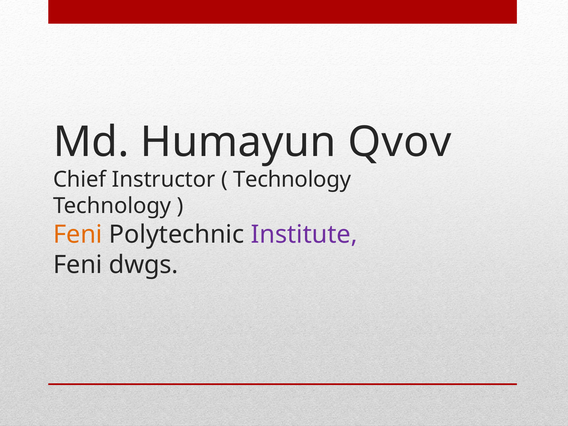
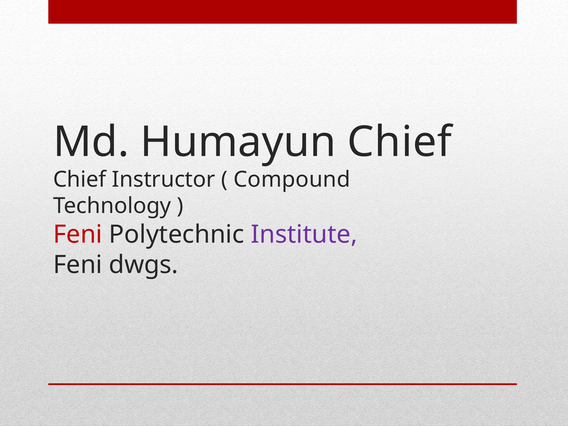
Humayun Qvov: Qvov -> Chief
Technology at (292, 179): Technology -> Compound
Feni at (78, 235) colour: orange -> red
